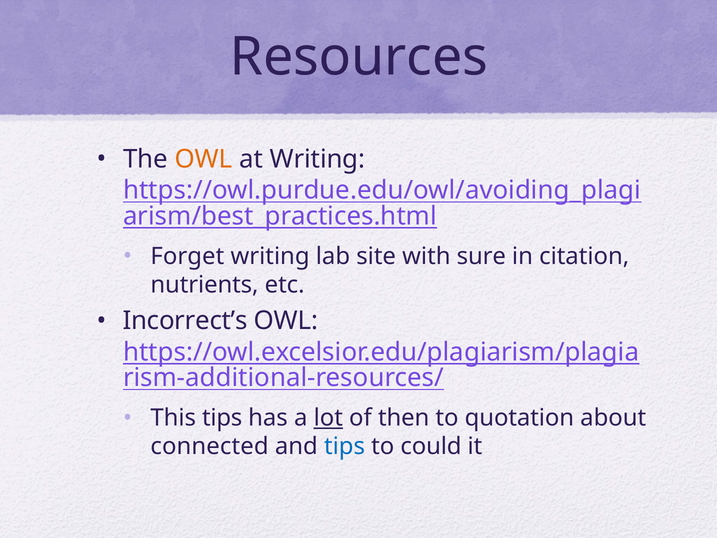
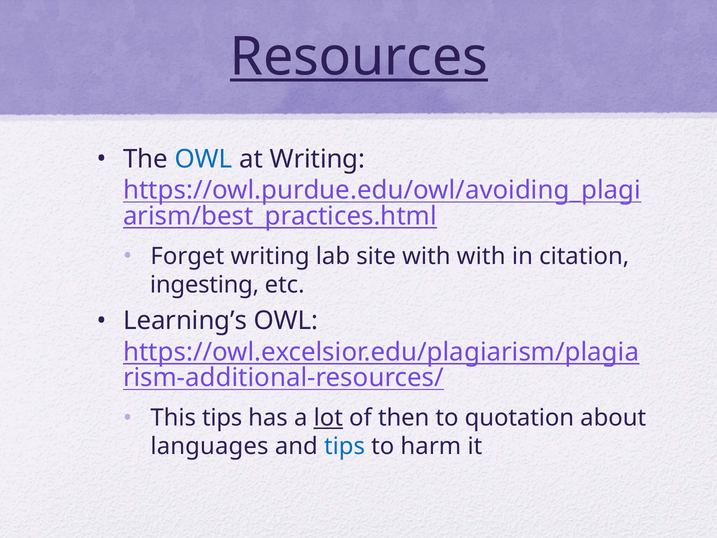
Resources underline: none -> present
OWL at (204, 159) colour: orange -> blue
with sure: sure -> with
nutrients: nutrients -> ingesting
Incorrect’s: Incorrect’s -> Learning’s
connected: connected -> languages
could: could -> harm
